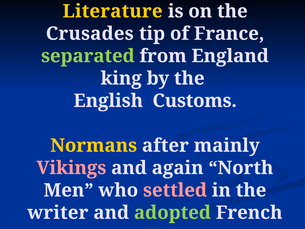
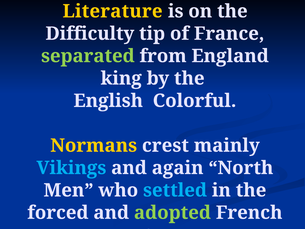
Crusades: Crusades -> Difficulty
English Customs: Customs -> Colorful
after: after -> crest
Vikings colour: pink -> light blue
settled colour: pink -> light blue
writer: writer -> forced
